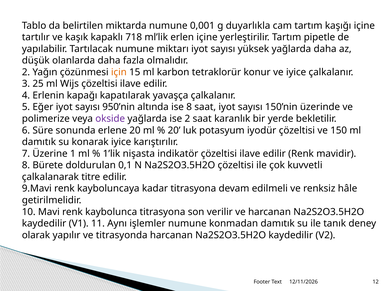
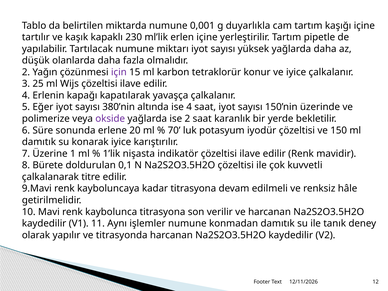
718: 718 -> 230
için colour: orange -> purple
950’nin: 950’nin -> 380’nin
ise 8: 8 -> 4
20 at (174, 130): 20 -> 70
